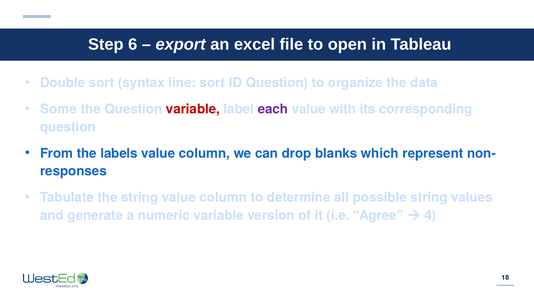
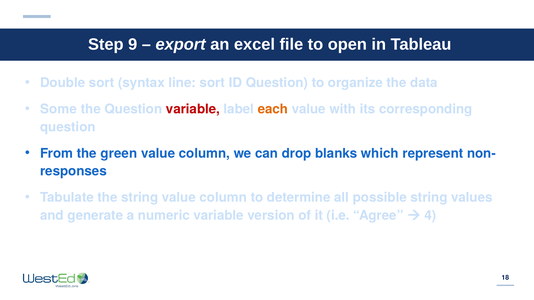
6: 6 -> 9
each colour: purple -> orange
labels: labels -> green
